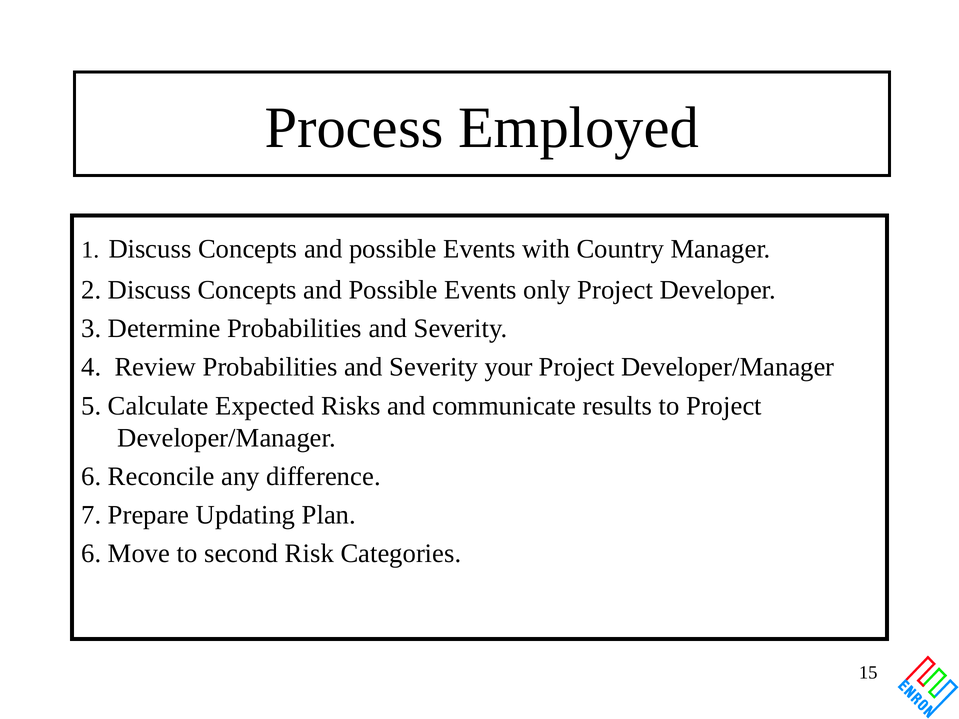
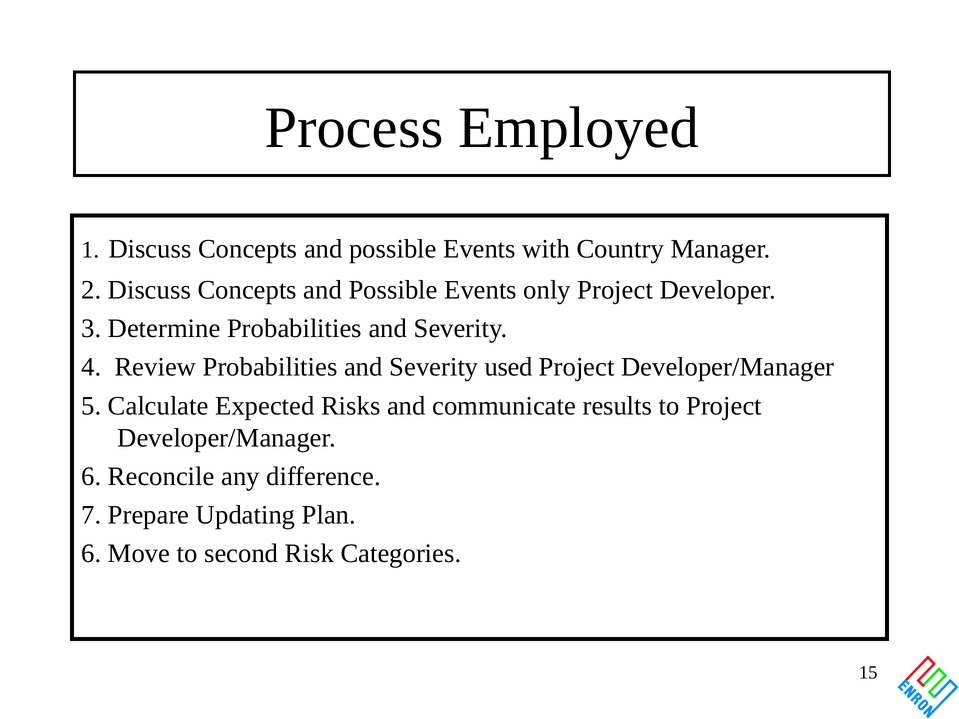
your: your -> used
